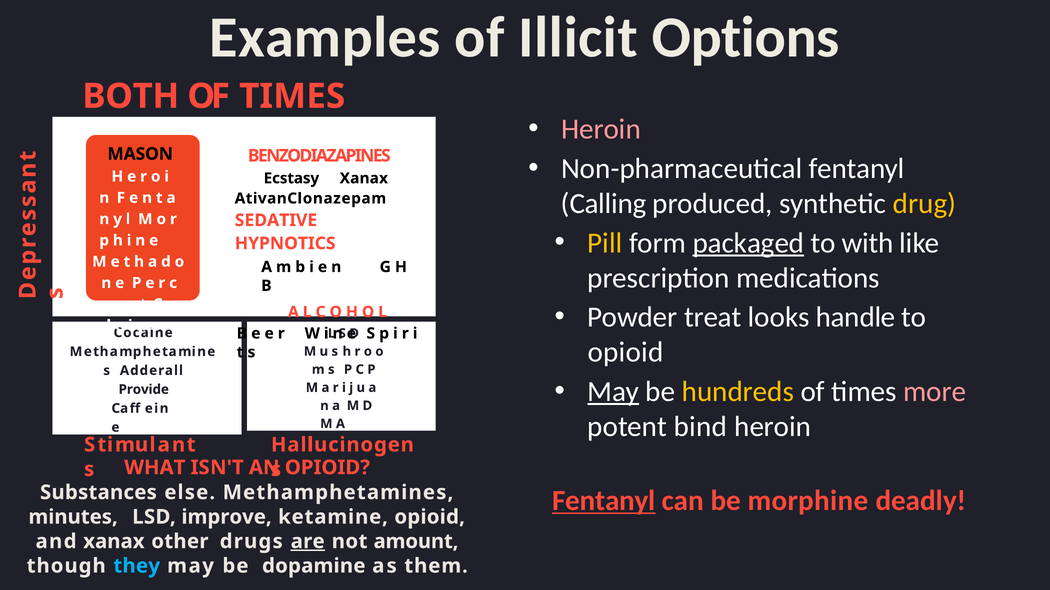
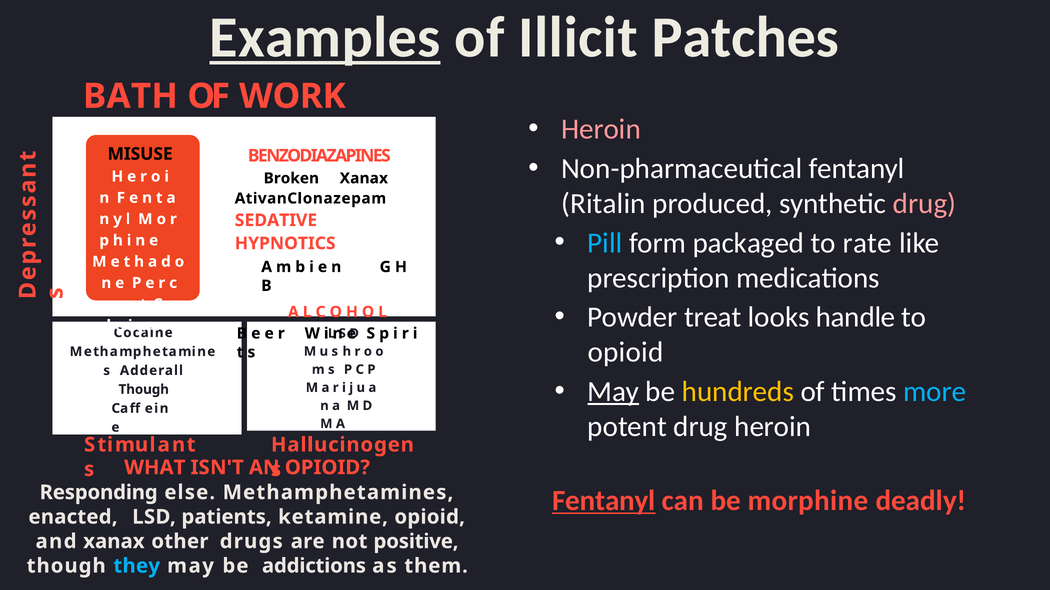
Examples underline: none -> present
Options: Options -> Patches
BOTH: BOTH -> BATH
TIMES at (292, 96): TIMES -> WORK
MASON: MASON -> MISUSE
Ecstasy: Ecstasy -> Broken
Calling: Calling -> Ritalin
drug at (924, 204) colour: yellow -> pink
Pill colour: yellow -> light blue
packaged underline: present -> none
with: with -> rate
more colour: pink -> light blue
Provide at (144, 390): Provide -> Though
potent bind: bind -> drug
Substances: Substances -> Responding
minutes: minutes -> enacted
improve: improve -> patients
are underline: present -> none
amount: amount -> positive
dopamine: dopamine -> addictions
